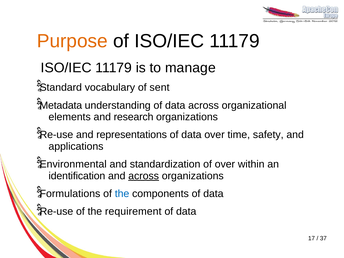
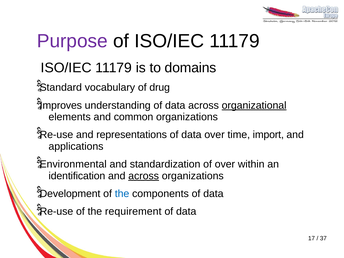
Purpose colour: orange -> purple
manage: manage -> domains
sent: sent -> drug
Metadata: Metadata -> Improves
organizational underline: none -> present
research: research -> common
safety: safety -> import
Formulations: Formulations -> Development
